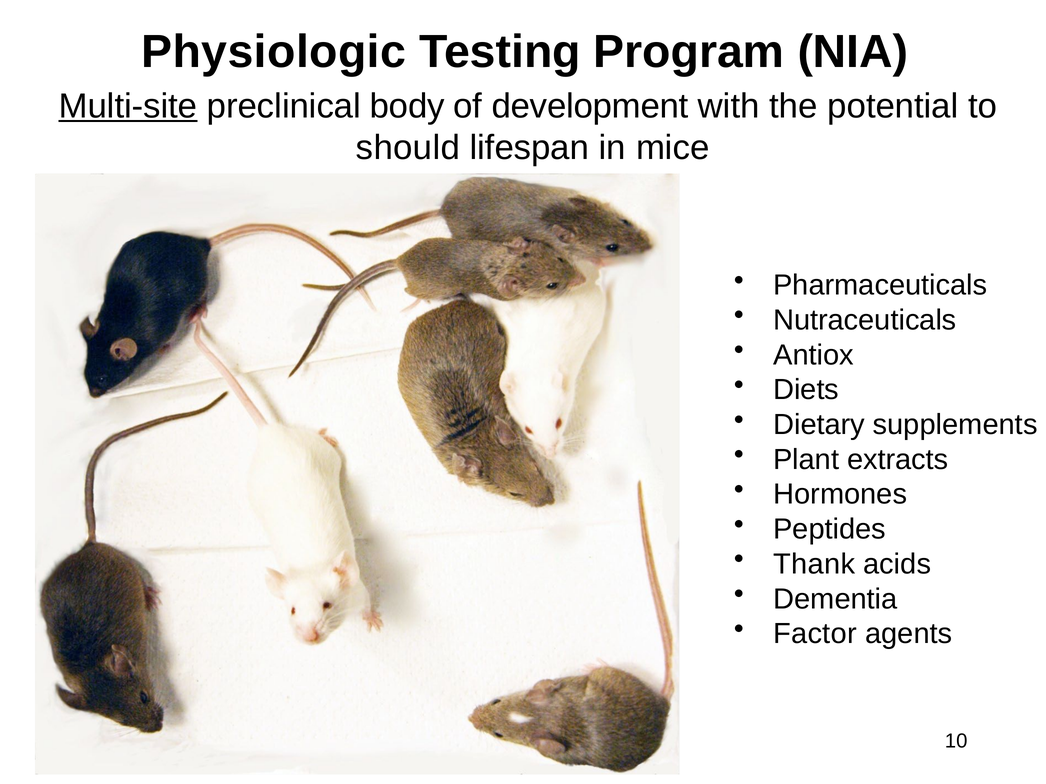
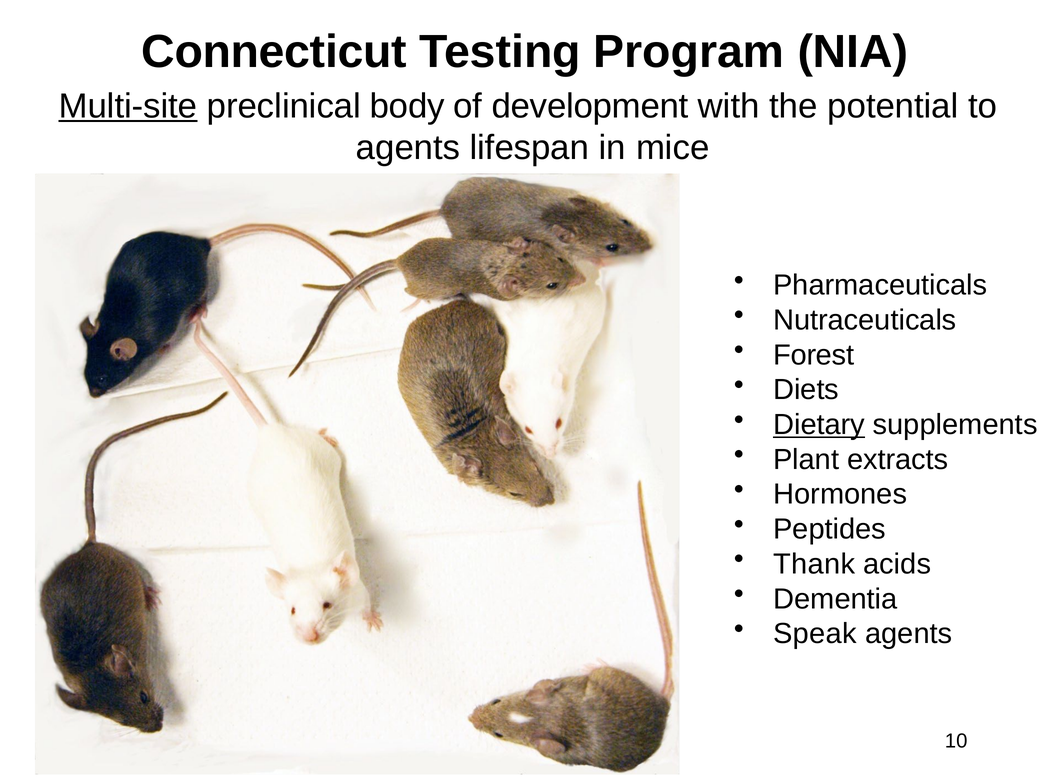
Physiologic: Physiologic -> Connecticut
should at (408, 148): should -> agents
Antiox: Antiox -> Forest
Dietary underline: none -> present
Factor: Factor -> Speak
